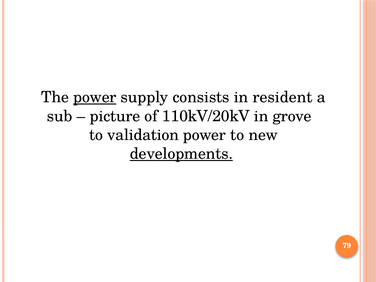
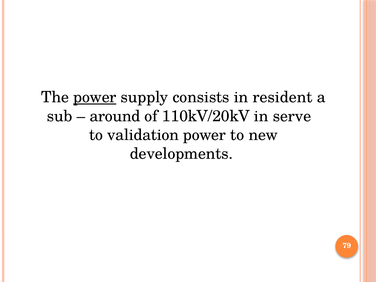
picture: picture -> around
grove: grove -> serve
developments underline: present -> none
